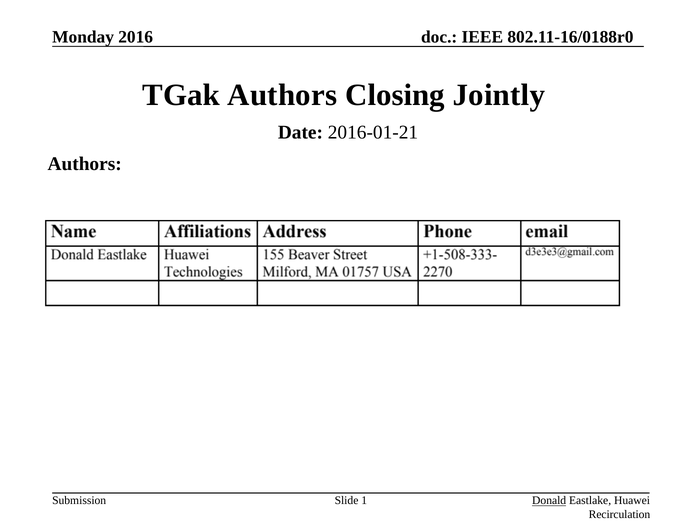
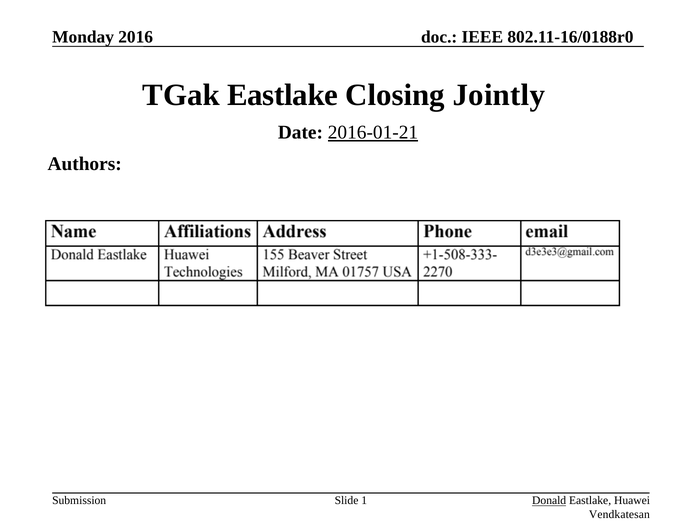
TGak Authors: Authors -> Eastlake
2016-01-21 underline: none -> present
Recirculation: Recirculation -> Vendkatesan
